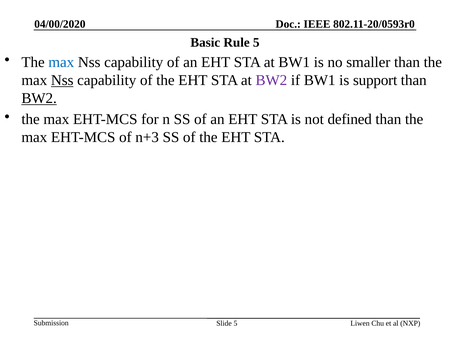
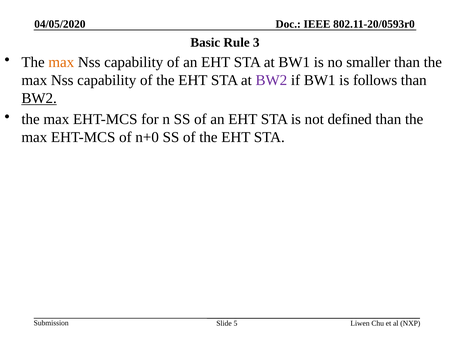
04/00/2020: 04/00/2020 -> 04/05/2020
Rule 5: 5 -> 3
max at (61, 62) colour: blue -> orange
Nss at (62, 80) underline: present -> none
support: support -> follows
n+3: n+3 -> n+0
